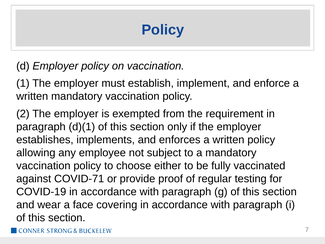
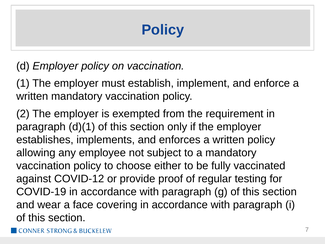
COVID-71: COVID-71 -> COVID-12
